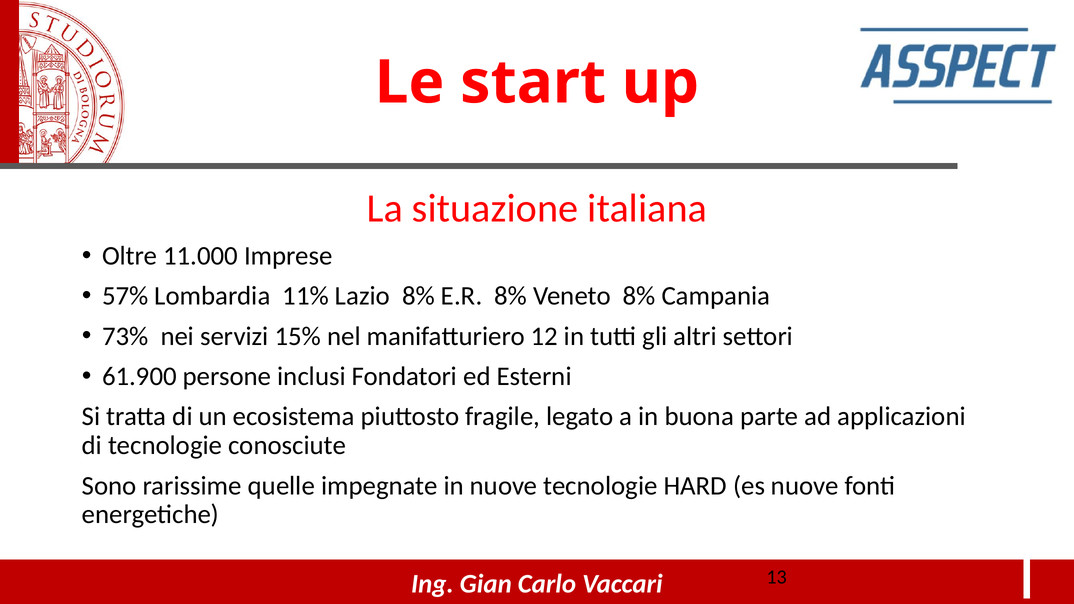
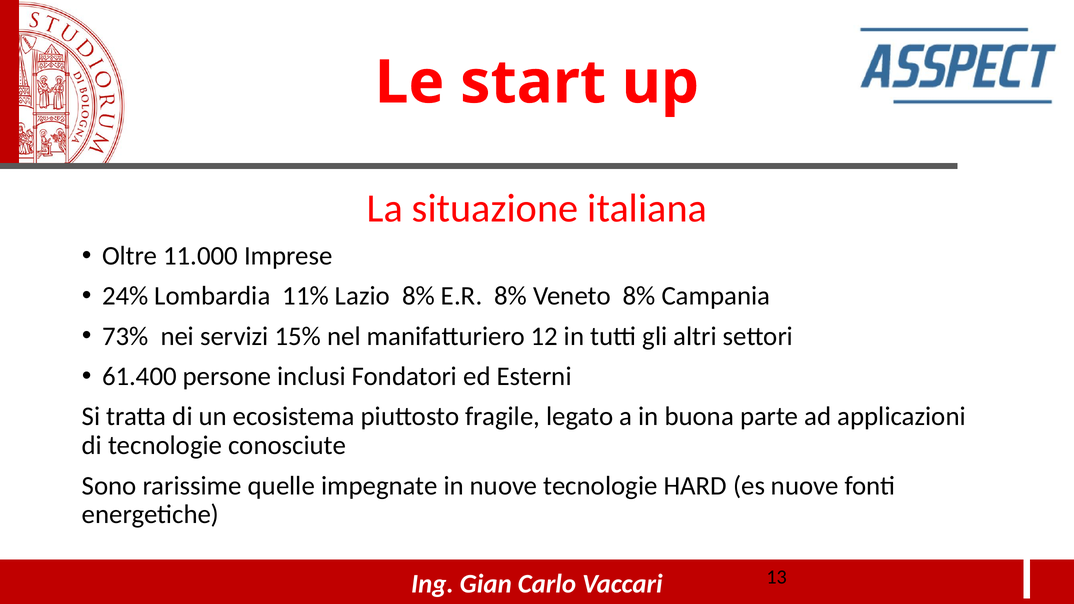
57%: 57% -> 24%
61.900: 61.900 -> 61.400
